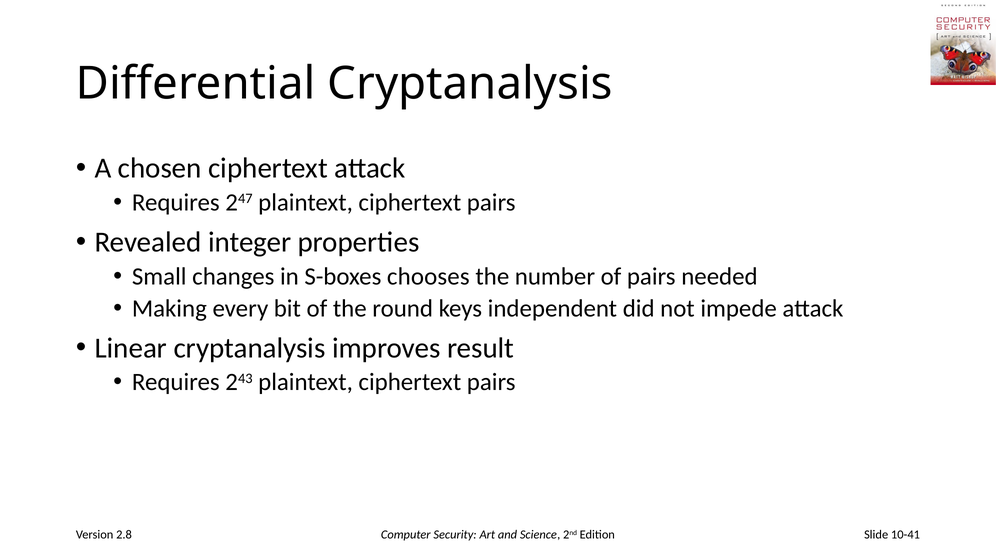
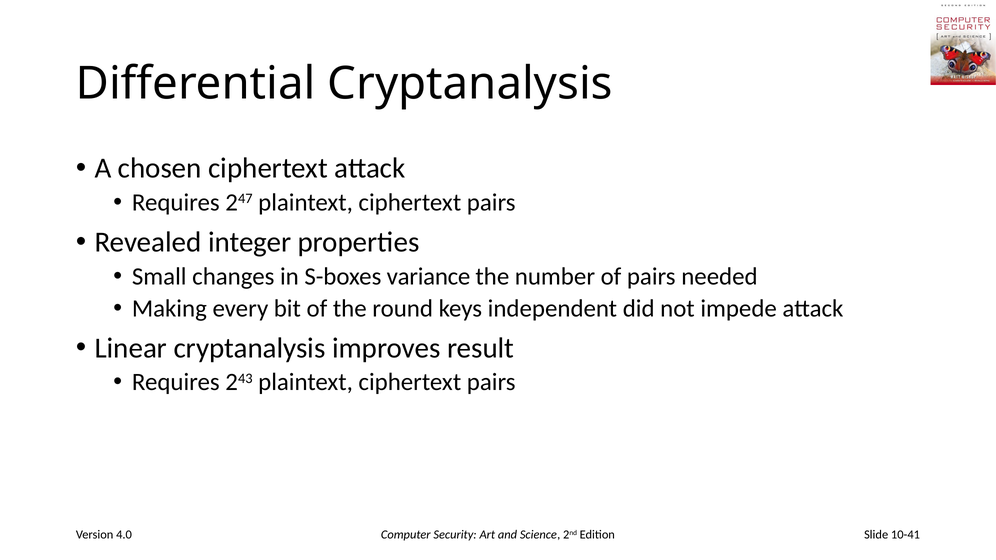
chooses: chooses -> variance
2.8: 2.8 -> 4.0
